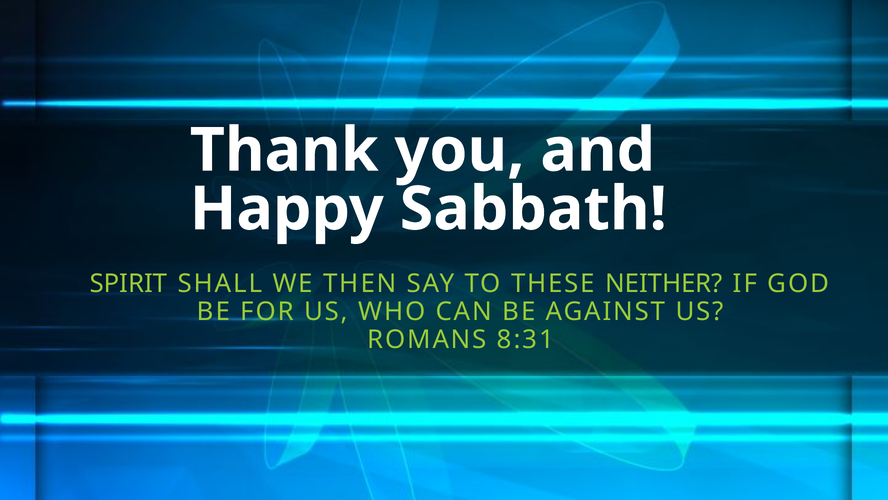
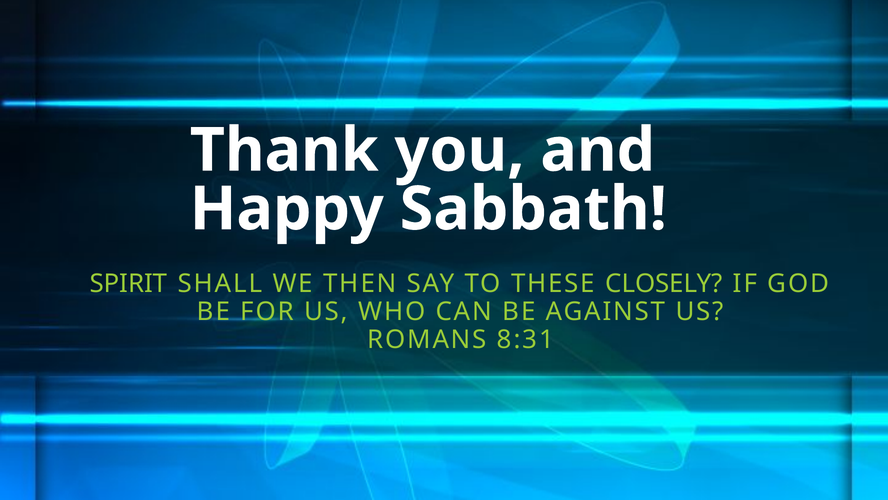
NEITHER: NEITHER -> CLOSELY
